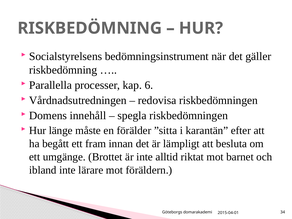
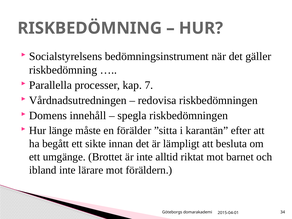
6: 6 -> 7
fram: fram -> sikte
